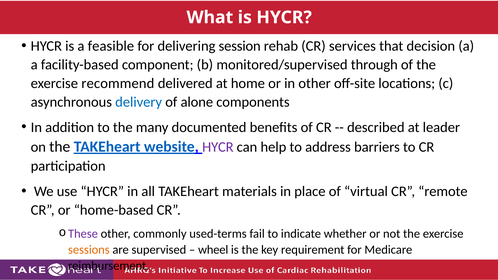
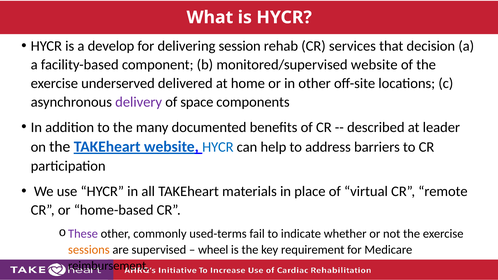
feasible: feasible -> develop
monitored/supervised through: through -> website
recommend: recommend -> underserved
delivery colour: blue -> purple
alone: alone -> space
HYCR at (218, 147) colour: purple -> blue
